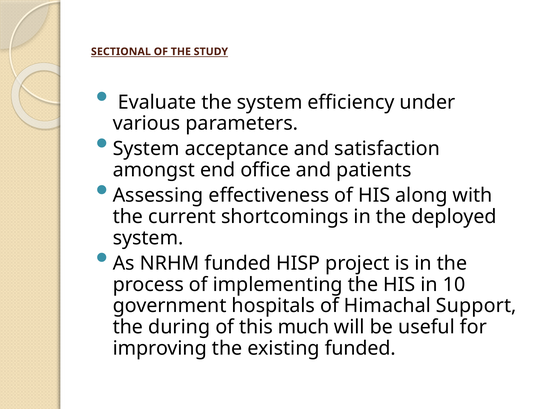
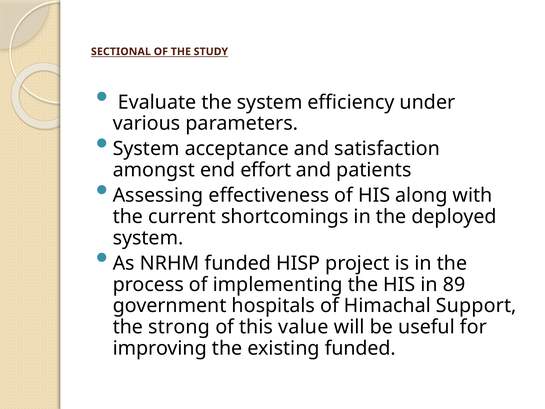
office: office -> effort
10: 10 -> 89
during: during -> strong
much: much -> value
